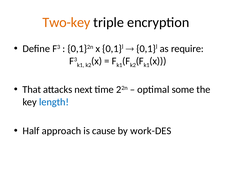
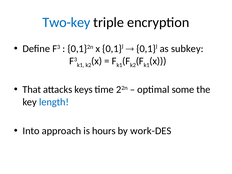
Two-key colour: orange -> blue
require: require -> subkey
next: next -> keys
Half: Half -> Into
cause: cause -> hours
